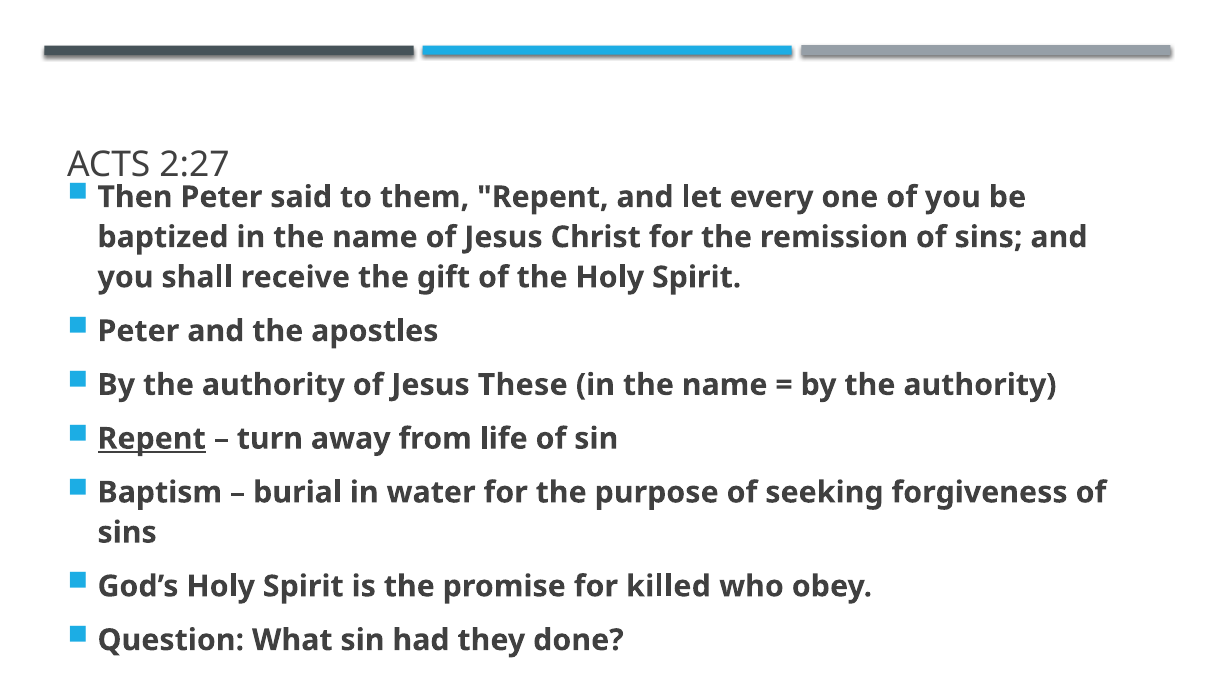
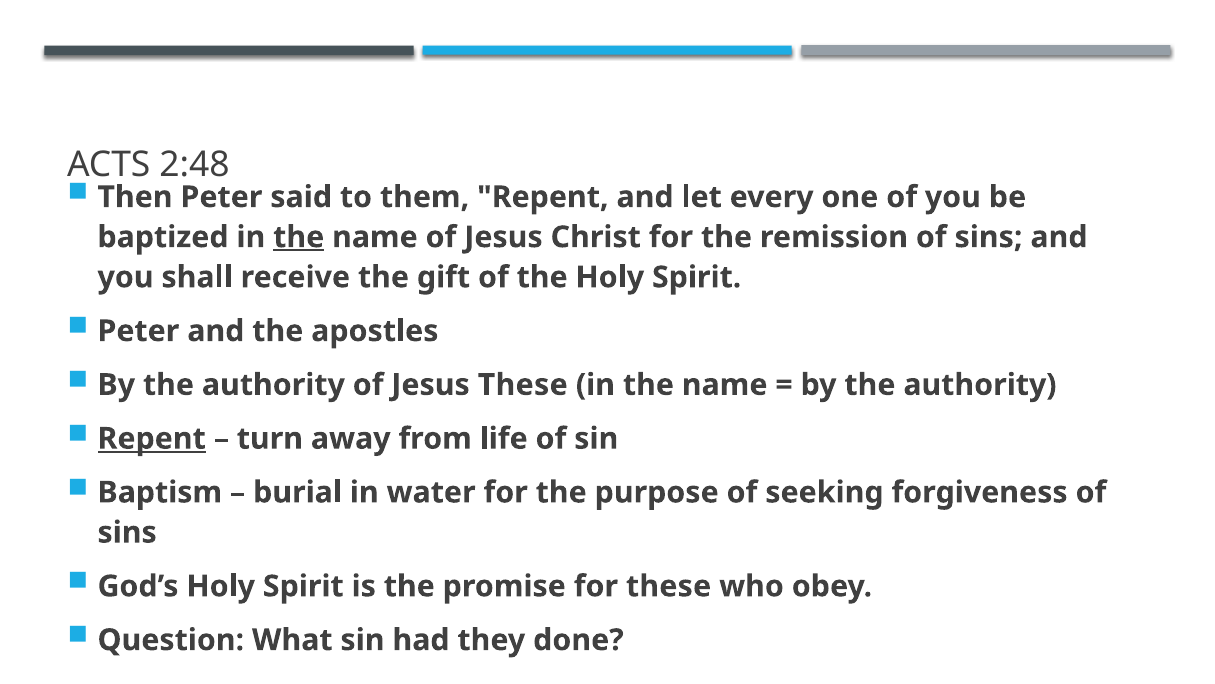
2:27: 2:27 -> 2:48
the at (299, 237) underline: none -> present
for killed: killed -> these
